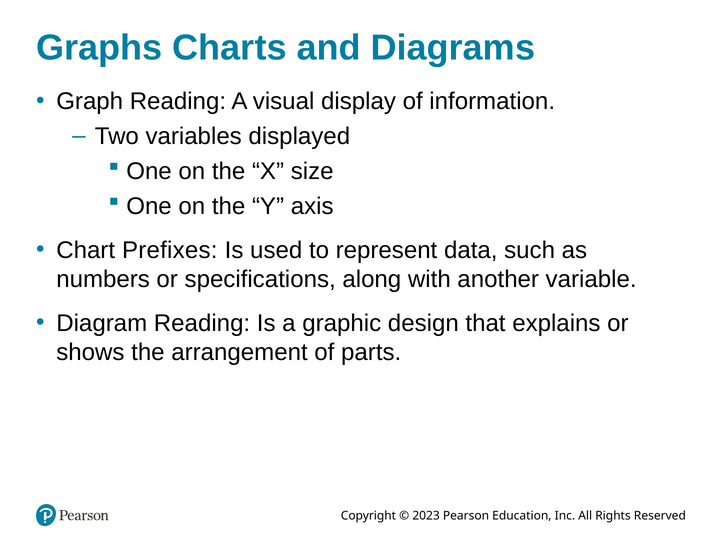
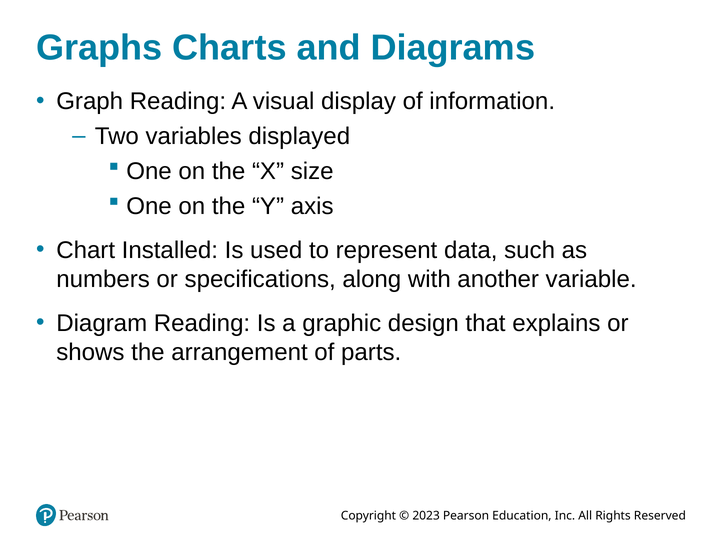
Prefixes: Prefixes -> Installed
